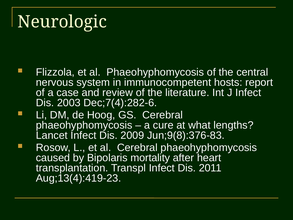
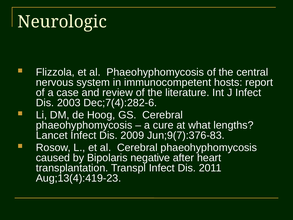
Jun;9(8):376-83: Jun;9(8):376-83 -> Jun;9(7):376-83
mortality: mortality -> negative
